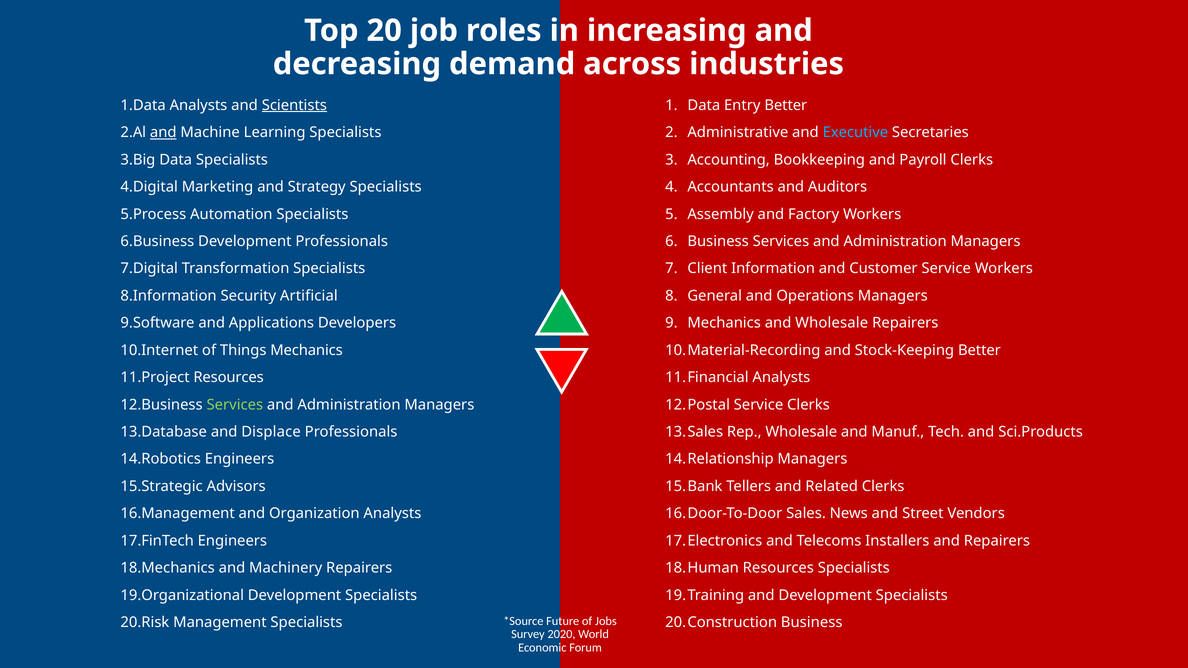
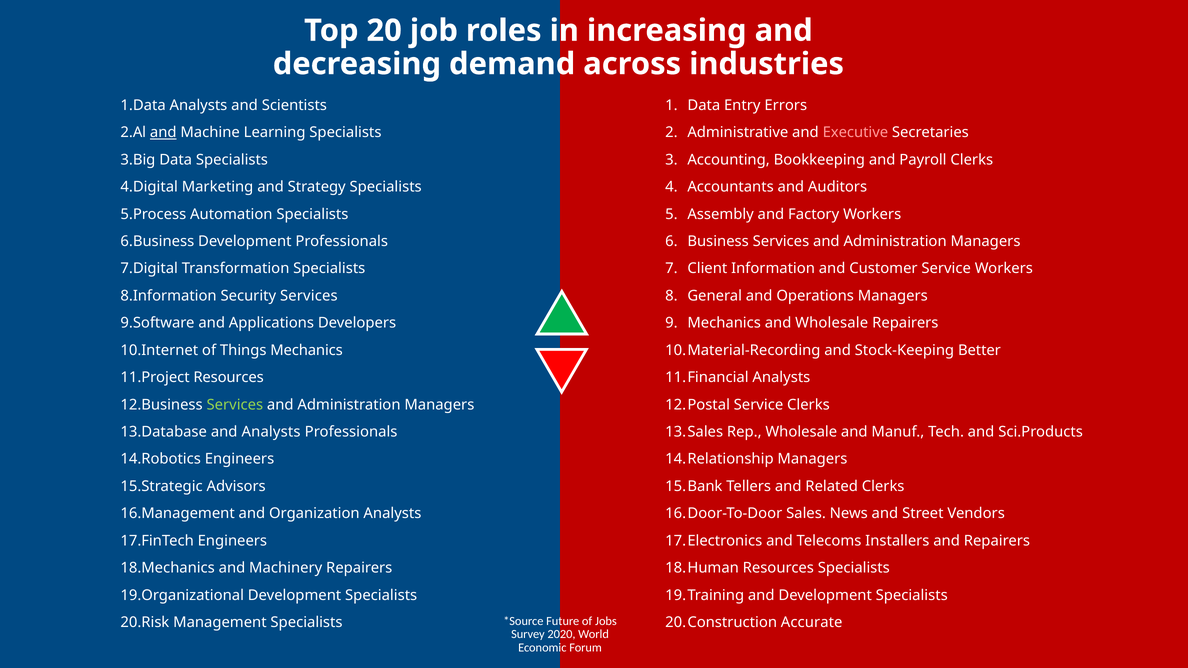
Scientists underline: present -> none
Entry Better: Better -> Errors
Executive colour: light blue -> pink
Security Artificial: Artificial -> Services
and Displace: Displace -> Analysts
Business at (812, 623): Business -> Accurate
